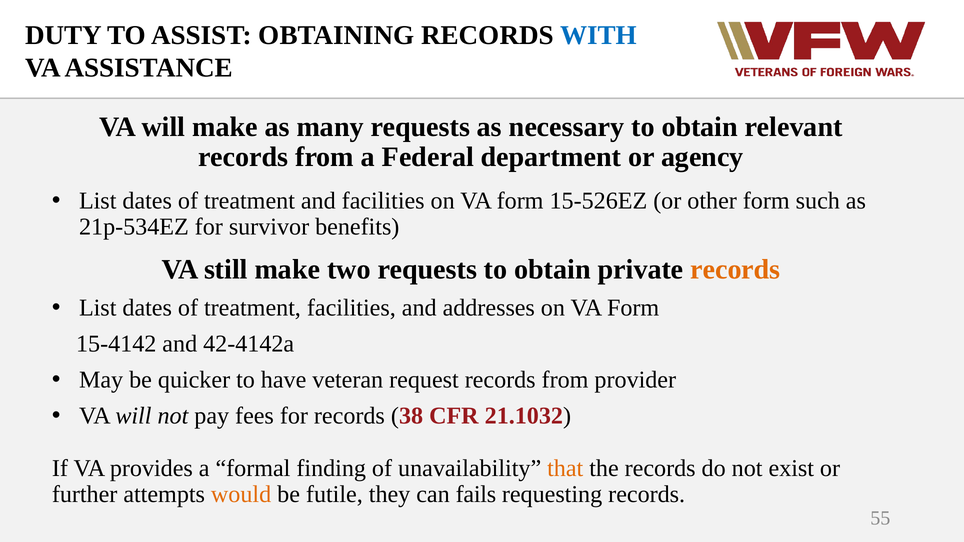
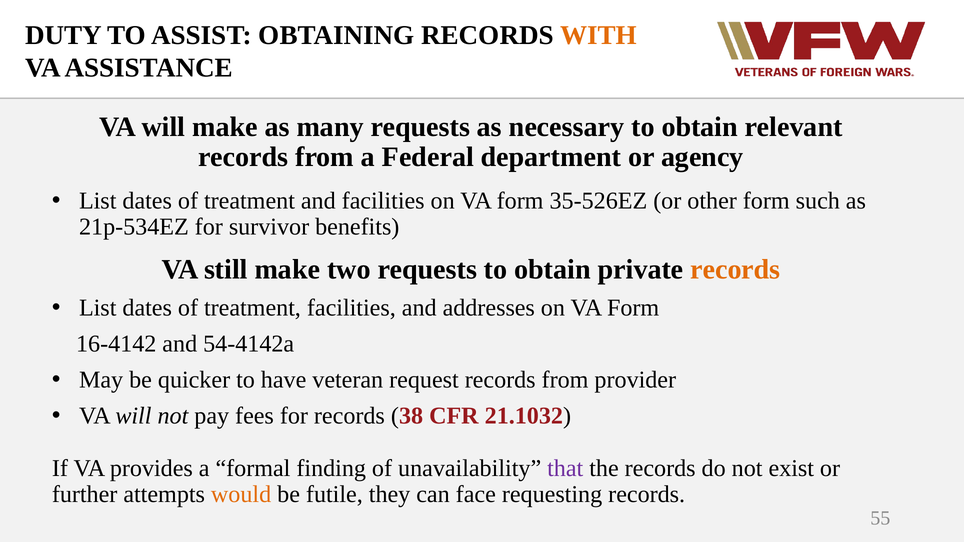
WITH colour: blue -> orange
15-526EZ: 15-526EZ -> 35-526EZ
15-4142: 15-4142 -> 16-4142
42-4142a: 42-4142a -> 54-4142a
that colour: orange -> purple
fails: fails -> face
